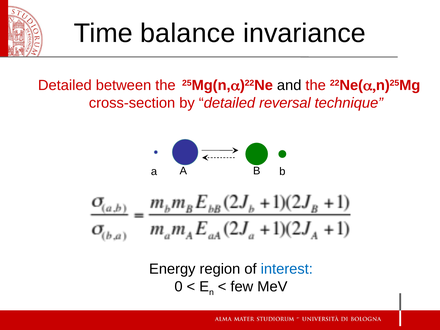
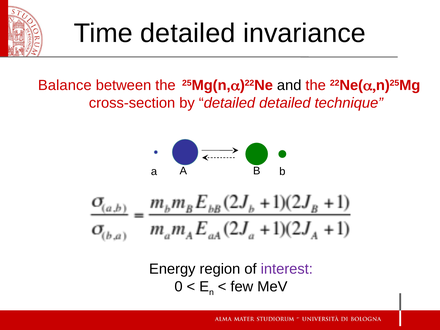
Time balance: balance -> detailed
Detailed at (65, 85): Detailed -> Balance
detailed reversal: reversal -> detailed
interest colour: blue -> purple
